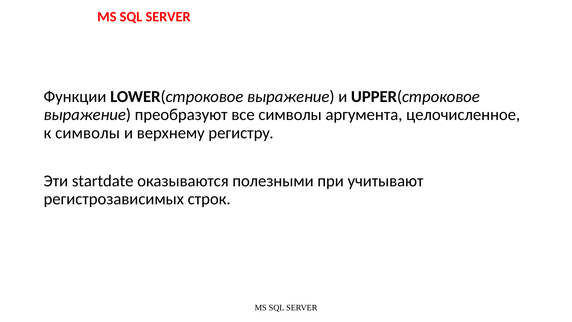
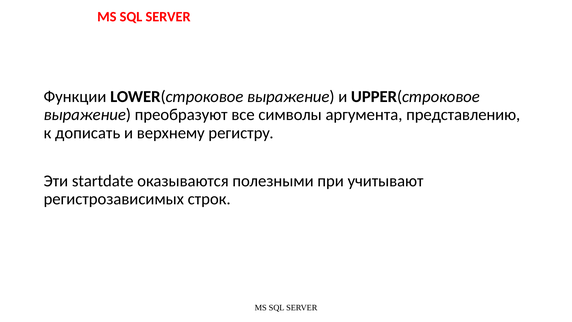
целочисленное: целочисленное -> представлению
к символы: символы -> дописать
